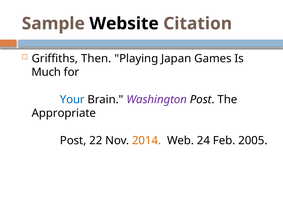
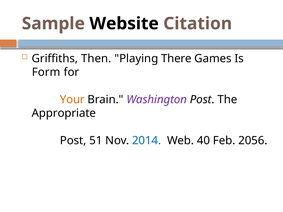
Japan: Japan -> There
Much: Much -> Form
Your colour: blue -> orange
22: 22 -> 51
2014 colour: orange -> blue
24: 24 -> 40
2005: 2005 -> 2056
